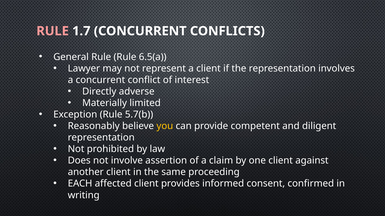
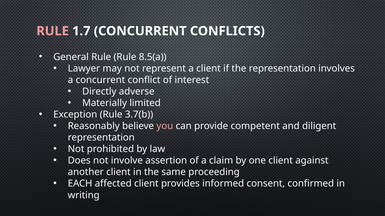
6.5(a: 6.5(a -> 8.5(a
5.7(b: 5.7(b -> 3.7(b
you colour: yellow -> pink
